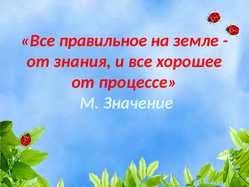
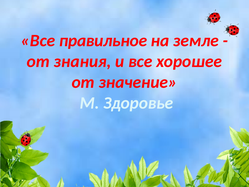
процессе: процессе -> значение
Значение: Значение -> Здоровье
